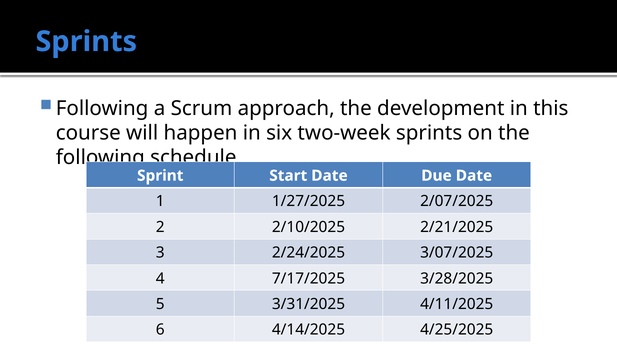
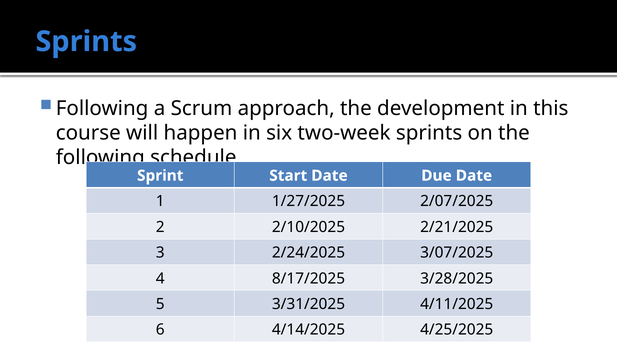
7/17/2025: 7/17/2025 -> 8/17/2025
